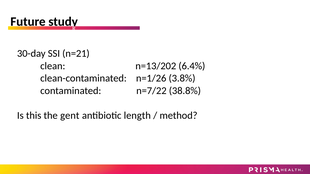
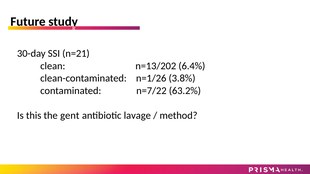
38.8%: 38.8% -> 63.2%
length: length -> lavage
